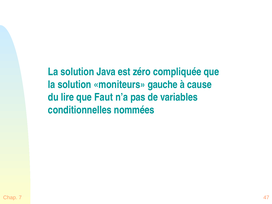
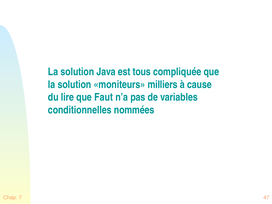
zéro: zéro -> tous
gauche: gauche -> milliers
